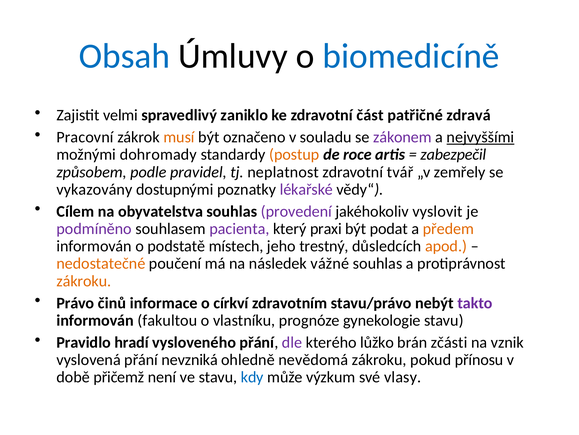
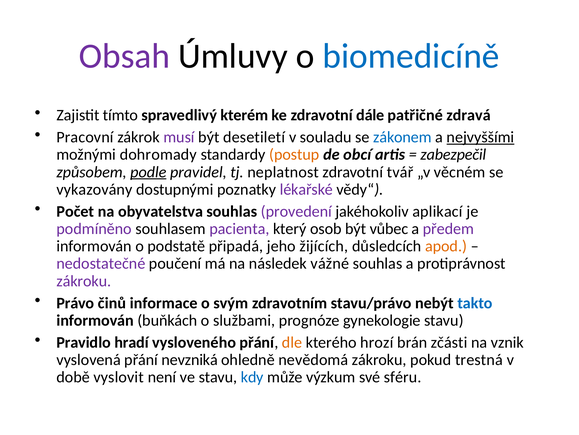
Obsah colour: blue -> purple
velmi: velmi -> tímto
zaniklo: zaniklo -> kterém
část: část -> dále
musí colour: orange -> purple
označeno: označeno -> desetiletí
zákonem colour: purple -> blue
roce: roce -> obcí
podle underline: none -> present
zemřely: zemřely -> věcném
Cílem: Cílem -> Počet
vyslovit: vyslovit -> aplikací
praxi: praxi -> osob
podat: podat -> vůbec
předem colour: orange -> purple
místech: místech -> připadá
trestný: trestný -> žijících
nedostatečné colour: orange -> purple
zákroku at (84, 281) colour: orange -> purple
církví: církví -> svým
takto colour: purple -> blue
fakultou: fakultou -> buňkách
vlastníku: vlastníku -> službami
dle colour: purple -> orange
lůžko: lůžko -> hrozí
přínosu: přínosu -> trestná
přičemž: přičemž -> vyslovit
vlasy: vlasy -> sféru
